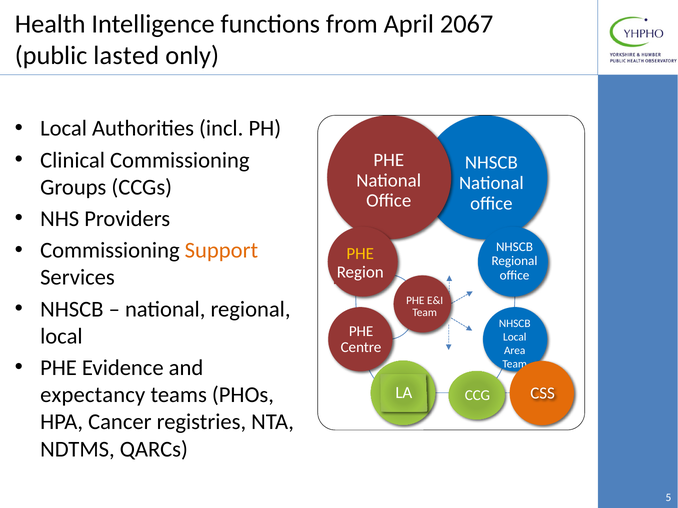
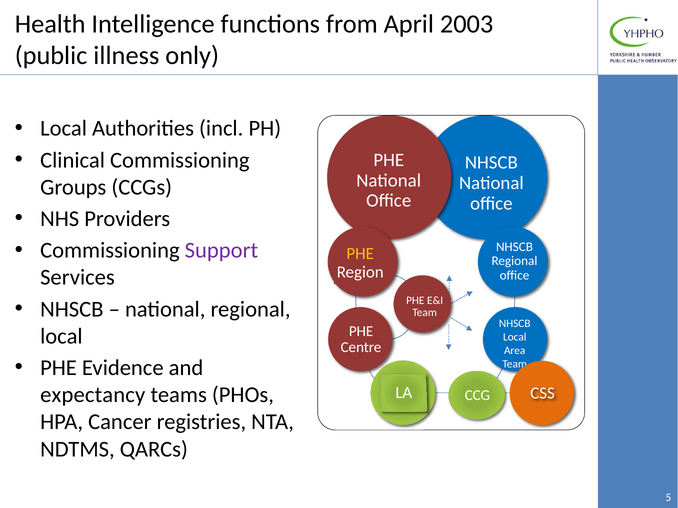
2067: 2067 -> 2003
lasted: lasted -> illness
Support colour: orange -> purple
